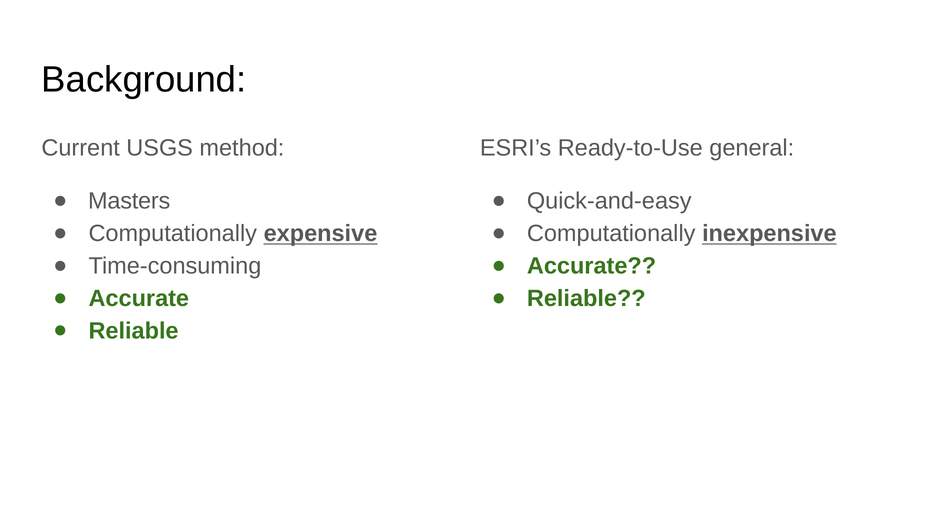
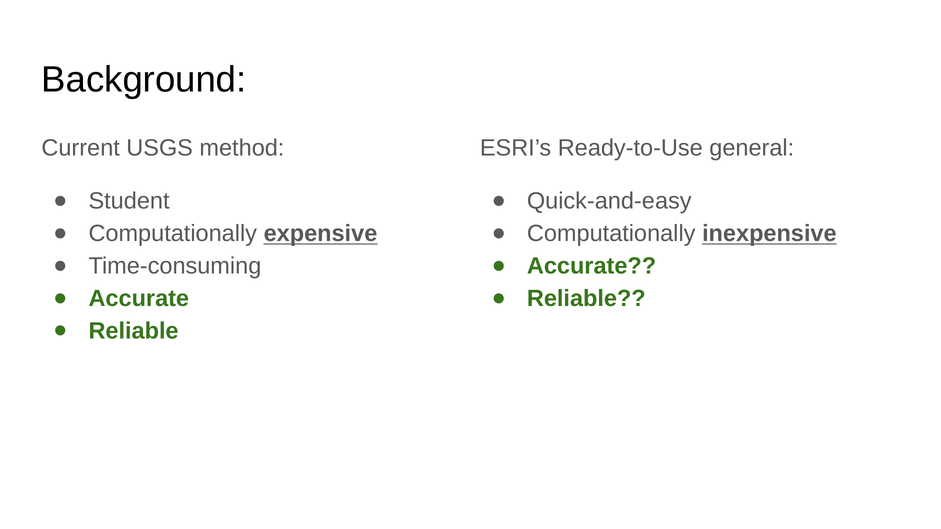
Masters: Masters -> Student
